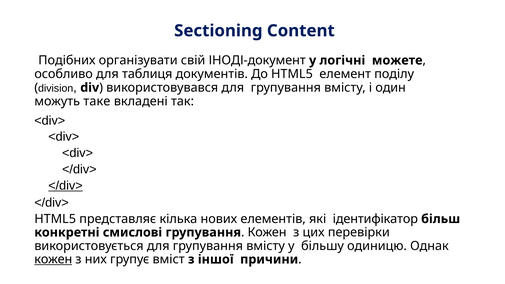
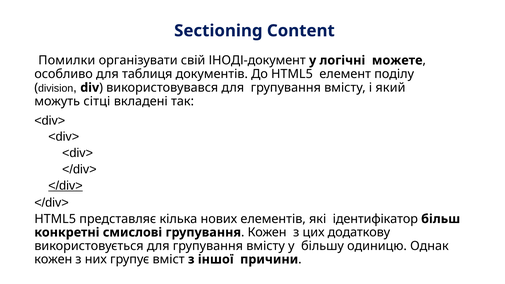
Подібних: Подібних -> Помилки
один: один -> який
таке: таке -> сітці
перевірки: перевірки -> додаткову
кожен at (53, 259) underline: present -> none
